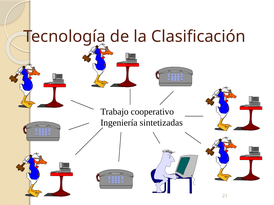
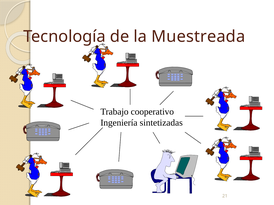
Clasificación: Clasificación -> Muestreada
